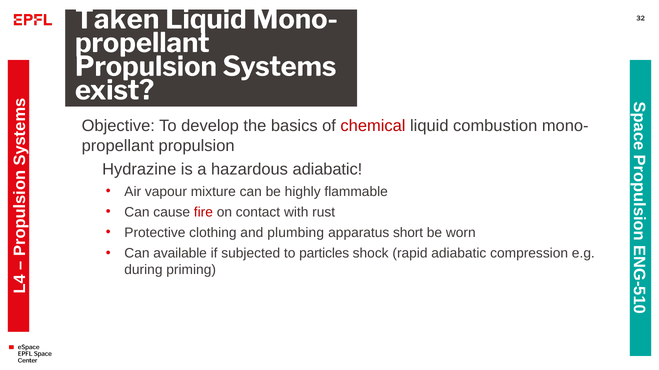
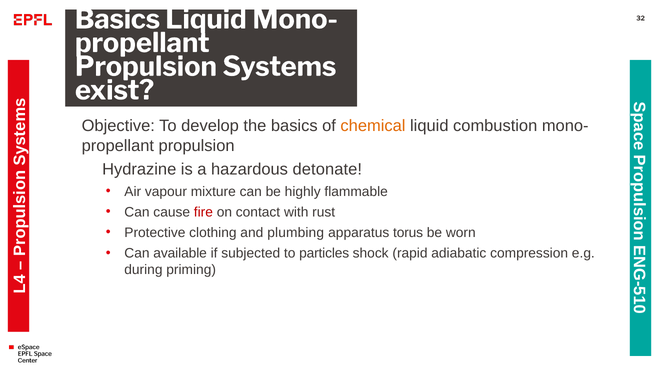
Taken at (117, 19): Taken -> Basics
chemical colour: red -> orange
hazardous adiabatic: adiabatic -> detonate
short: short -> torus
